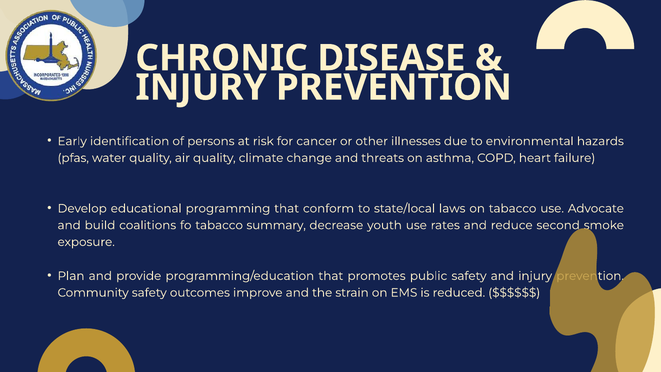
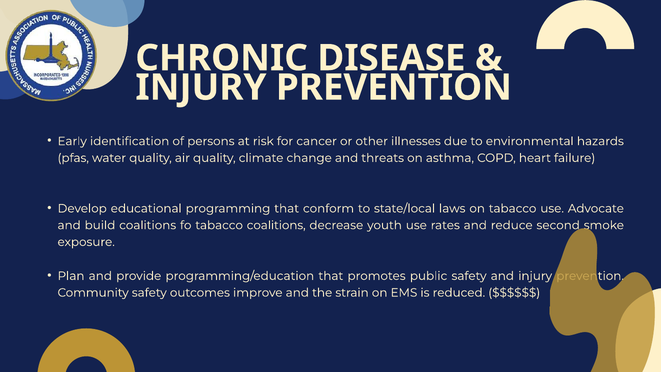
tabacco summary: summary -> coalitions
